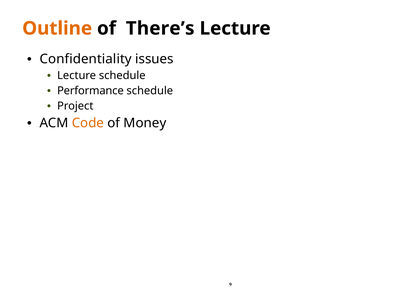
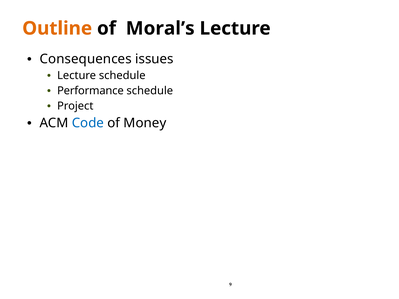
There’s: There’s -> Moral’s
Confidentiality: Confidentiality -> Consequences
Code colour: orange -> blue
